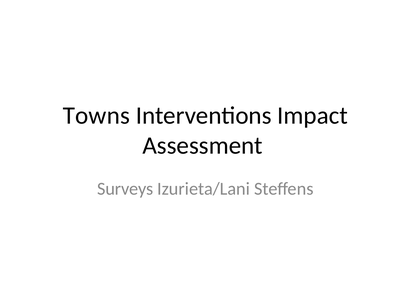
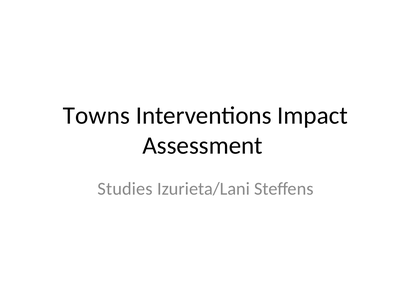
Surveys: Surveys -> Studies
